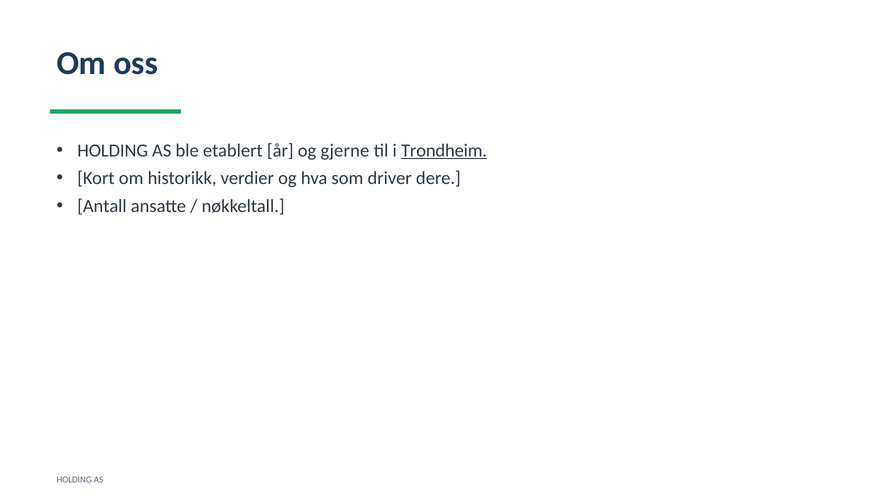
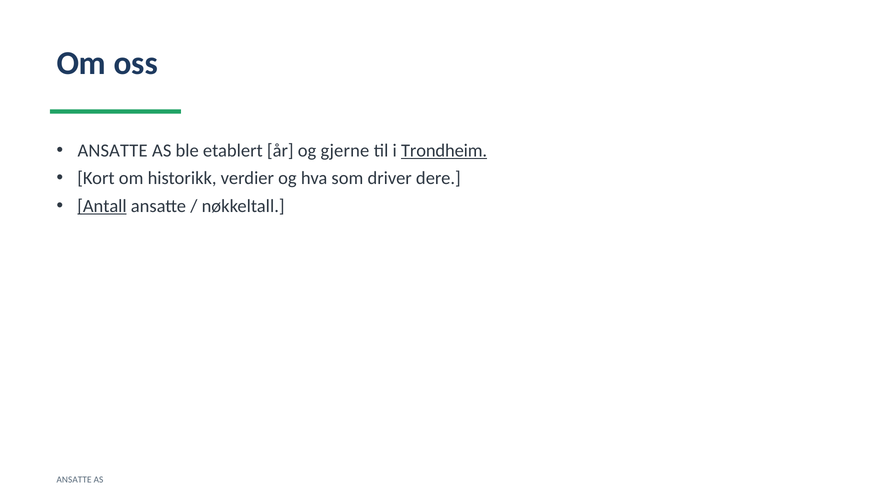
HOLDING at (113, 150): HOLDING -> ANSATTE
Antall underline: none -> present
HOLDING at (74, 479): HOLDING -> ANSATTE
